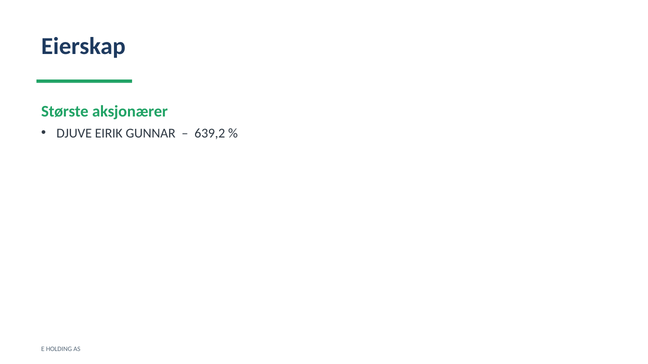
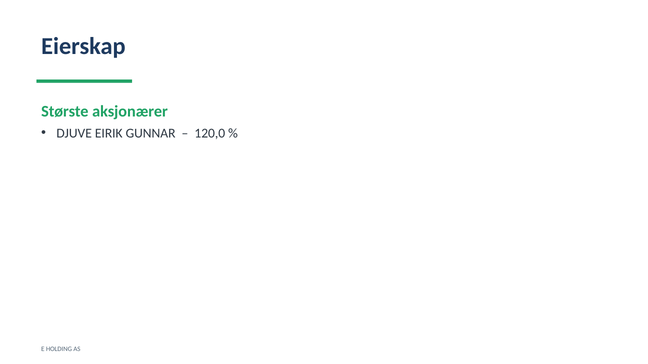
639,2: 639,2 -> 120,0
